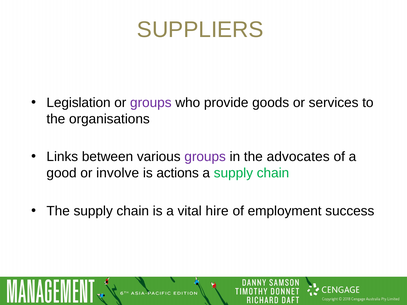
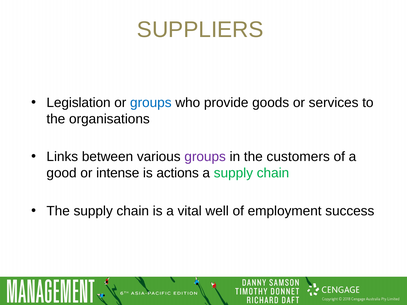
groups at (151, 103) colour: purple -> blue
advocates: advocates -> customers
involve: involve -> intense
hire: hire -> well
